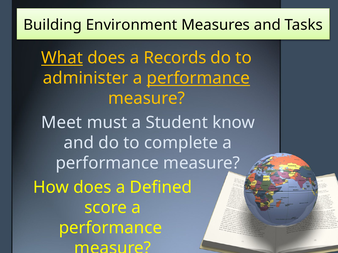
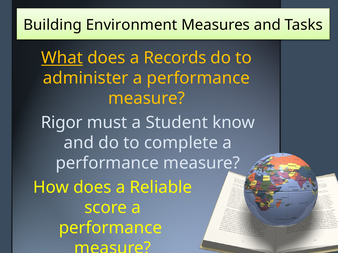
performance at (198, 78) underline: present -> none
Meet: Meet -> Rigor
Defined: Defined -> Reliable
